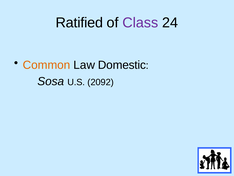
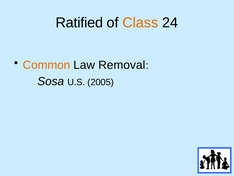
Class colour: purple -> orange
Domestic: Domestic -> Removal
2092: 2092 -> 2005
